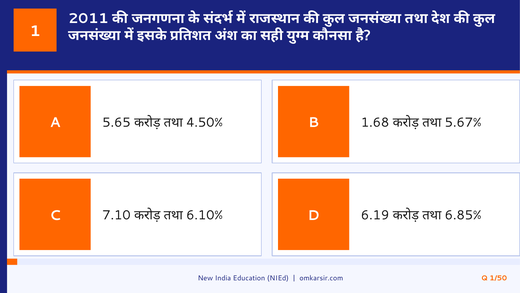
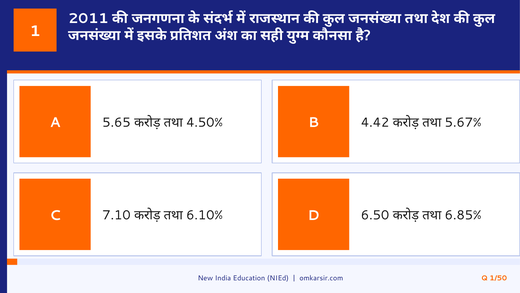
1.68: 1.68 -> 4.42
6.19: 6.19 -> 6.50
